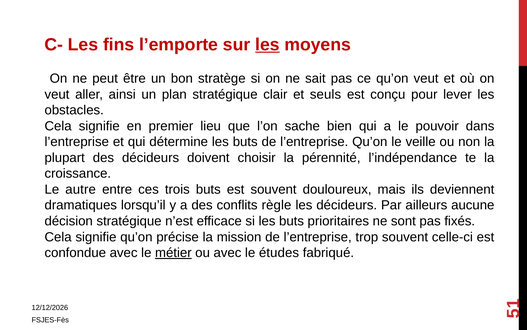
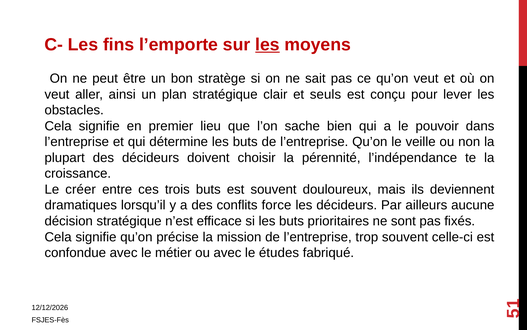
autre: autre -> créer
règle: règle -> force
métier underline: present -> none
